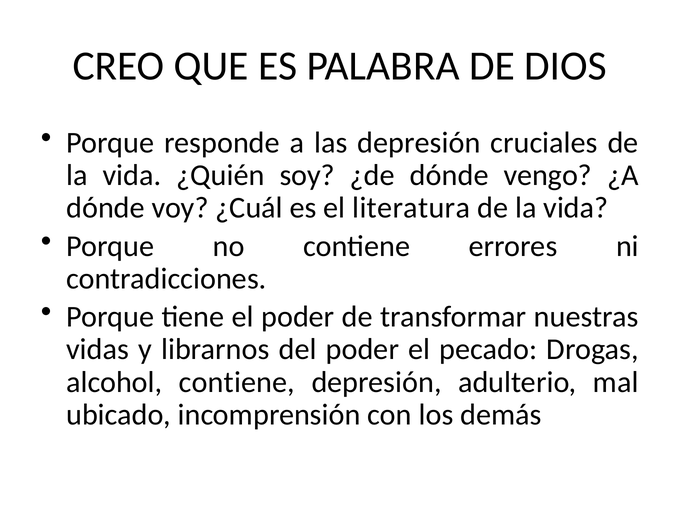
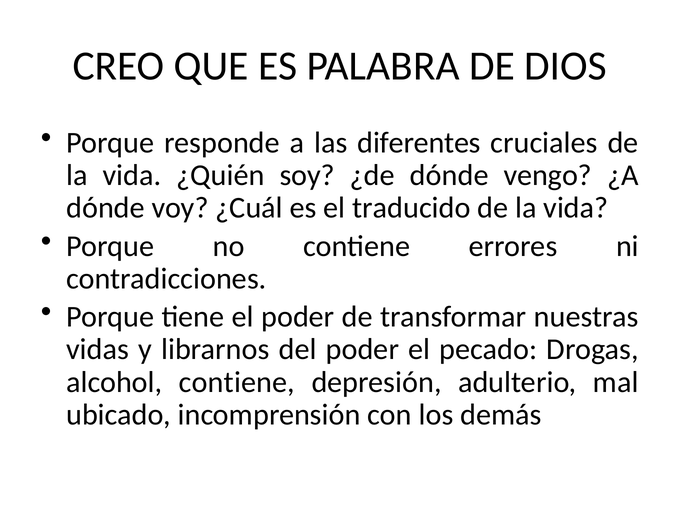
las depresión: depresión -> diferentes
literatura: literatura -> traducido
